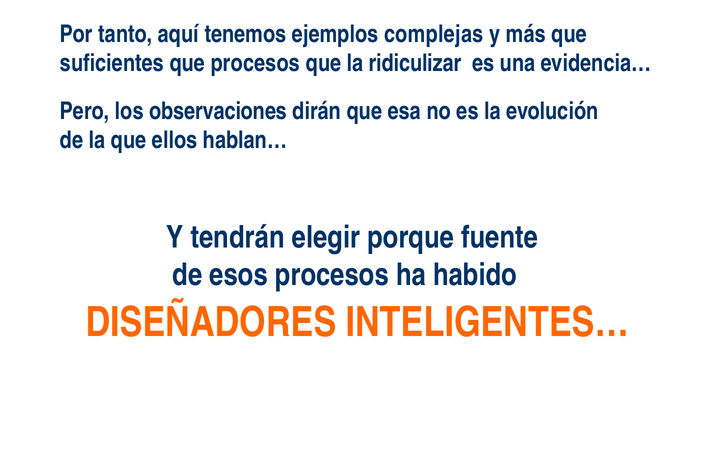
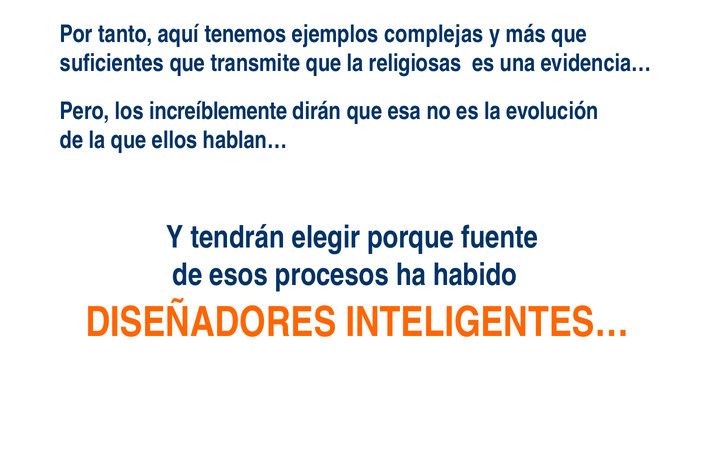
que procesos: procesos -> transmite
ridiculizar: ridiculizar -> religiosas
observaciones: observaciones -> increíblemente
